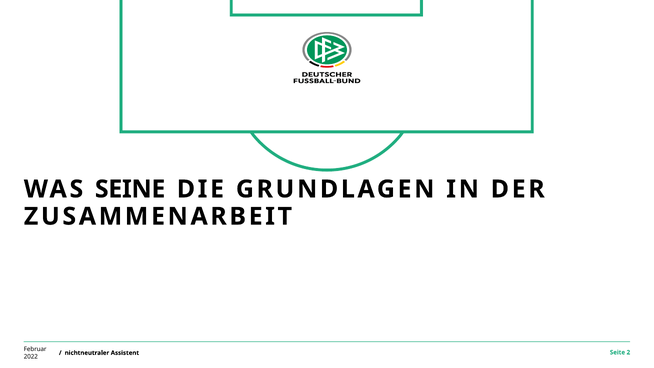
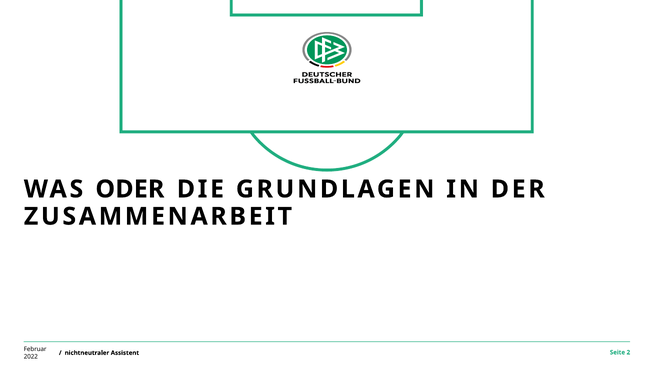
SEINE: SEINE -> ODER
